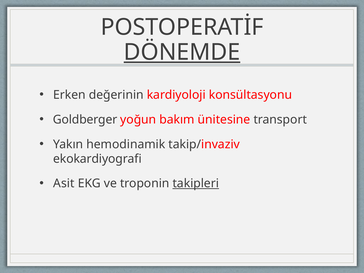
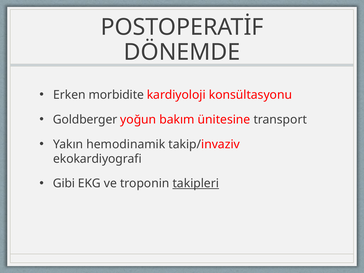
DÖNEMDE underline: present -> none
değerinin: değerinin -> morbidite
Asit: Asit -> Gibi
